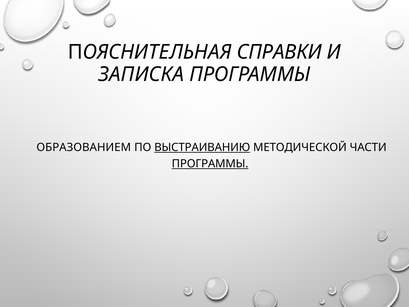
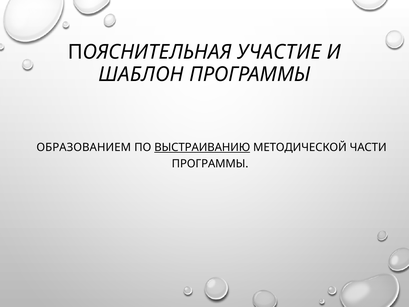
СПРАВКИ: СПРАВКИ -> УЧАСТИЕ
ЗАПИСКА: ЗАПИСКА -> ШАБЛОН
ПРОГРАММЫ at (210, 164) underline: present -> none
